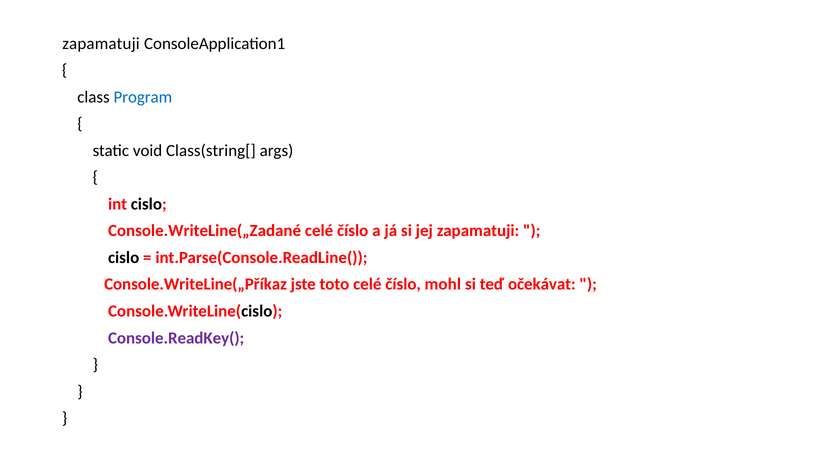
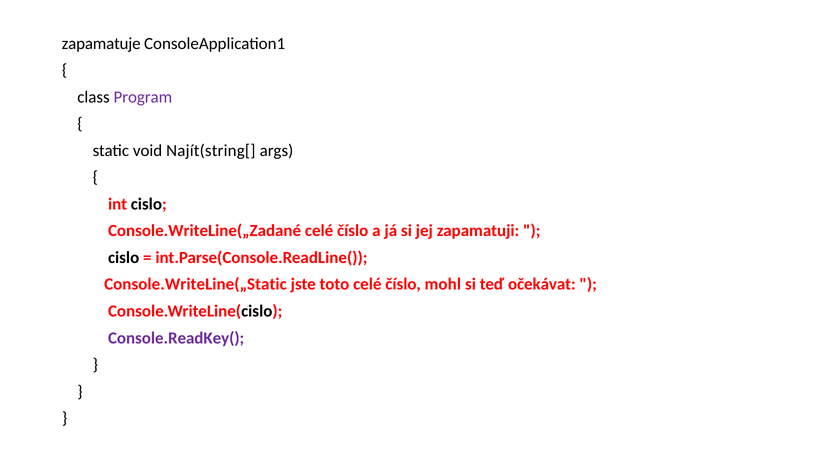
zapamatuji at (101, 43): zapamatuji -> zapamatuje
Program colour: blue -> purple
Class(string[: Class(string[ -> Najít(string[
Console.WriteLine(„Příkaz: Console.WriteLine(„Příkaz -> Console.WriteLine(„Static
